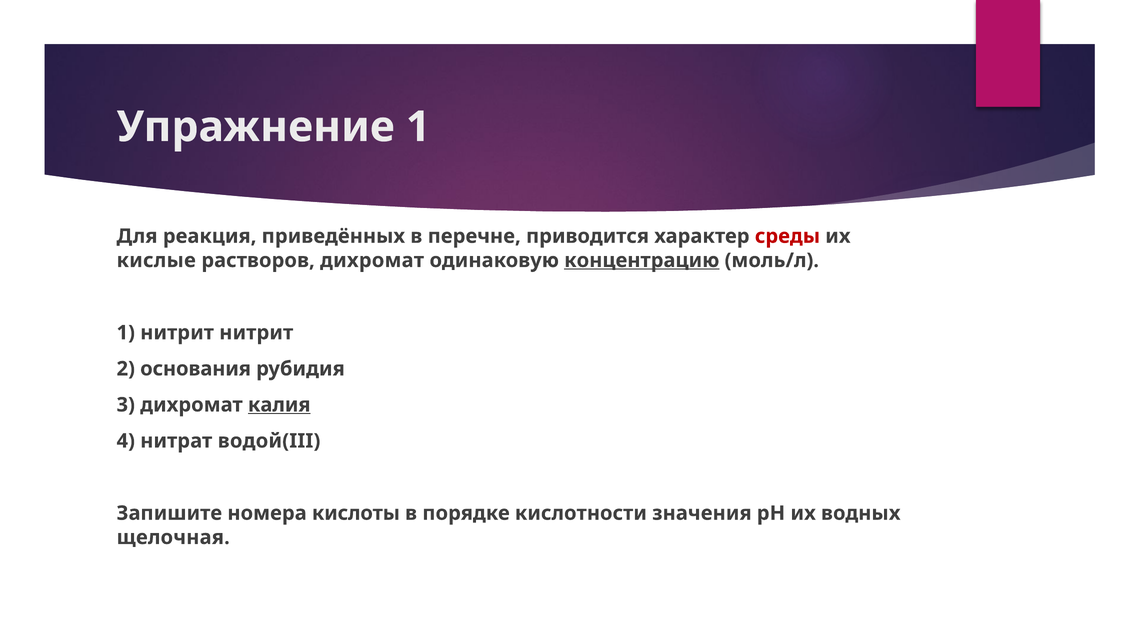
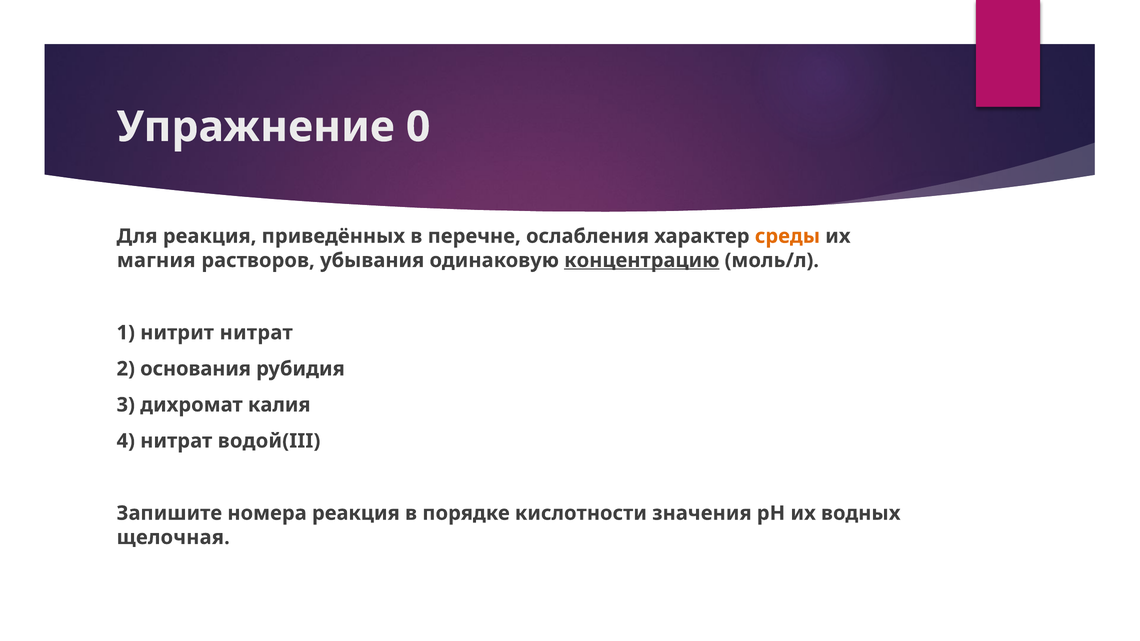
Упражнение 1: 1 -> 0
приводится: приводится -> ослабления
среды colour: red -> orange
кислые: кислые -> магния
растворов дихромат: дихромат -> убывания
нитрит нитрит: нитрит -> нитрат
калия underline: present -> none
номера кислоты: кислоты -> реакция
